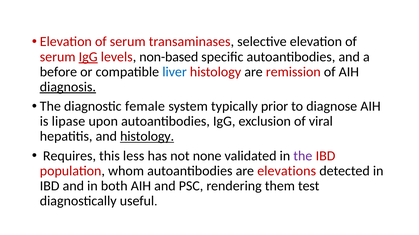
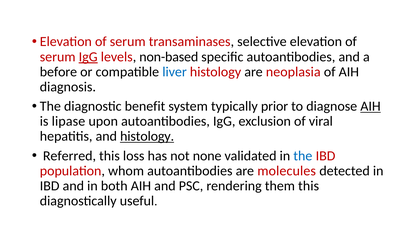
remission: remission -> neoplasia
diagnosis underline: present -> none
female: female -> benefit
AIH at (371, 107) underline: none -> present
Requires: Requires -> Referred
less: less -> loss
the at (303, 156) colour: purple -> blue
elevations: elevations -> molecules
them test: test -> this
